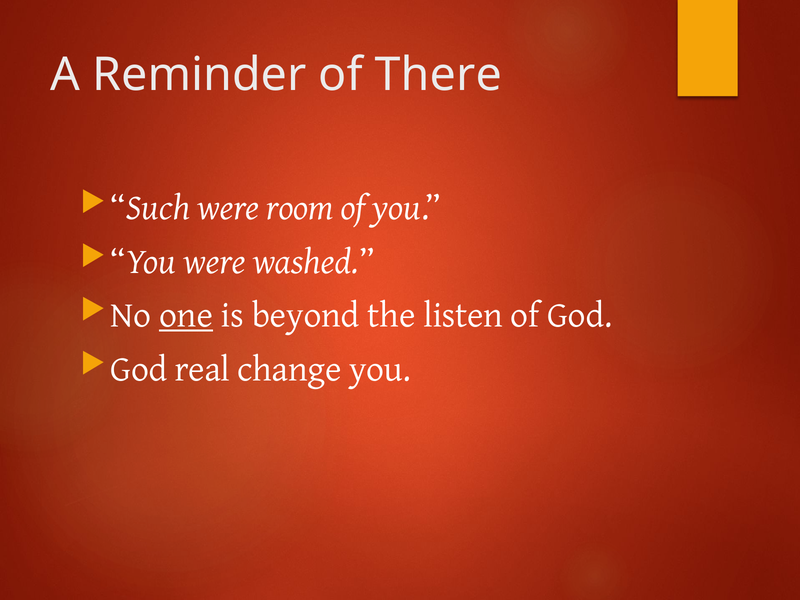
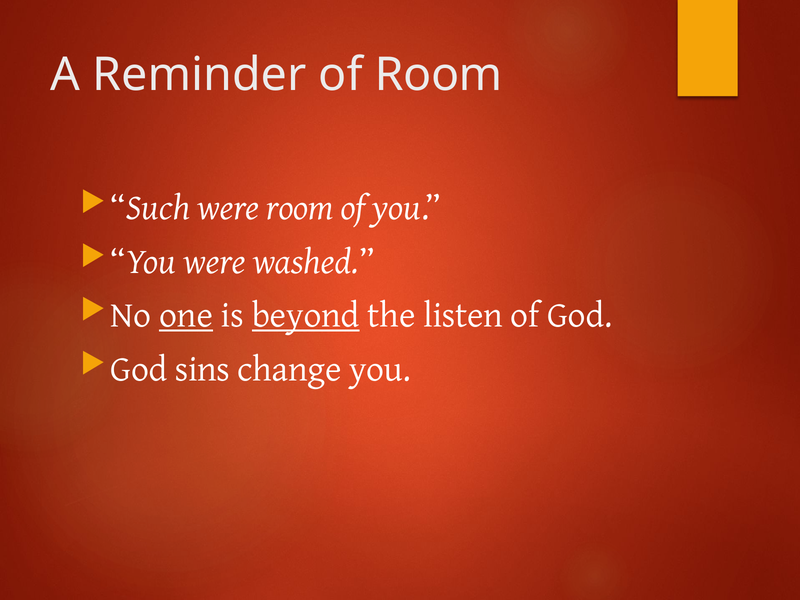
of There: There -> Room
beyond underline: none -> present
real: real -> sins
